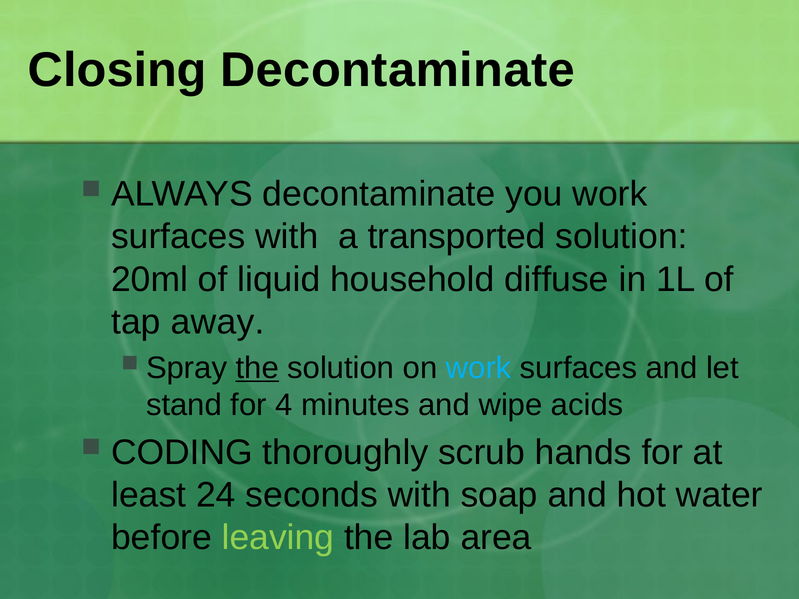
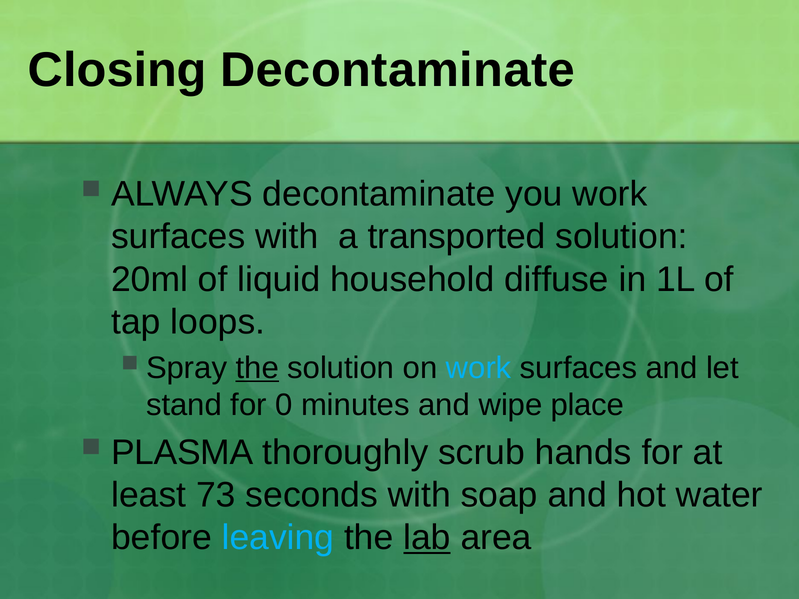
away: away -> loops
4: 4 -> 0
acids: acids -> place
CODING: CODING -> PLASMA
24: 24 -> 73
leaving colour: light green -> light blue
lab underline: none -> present
